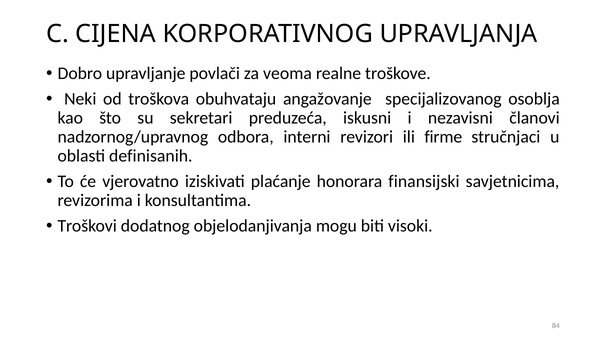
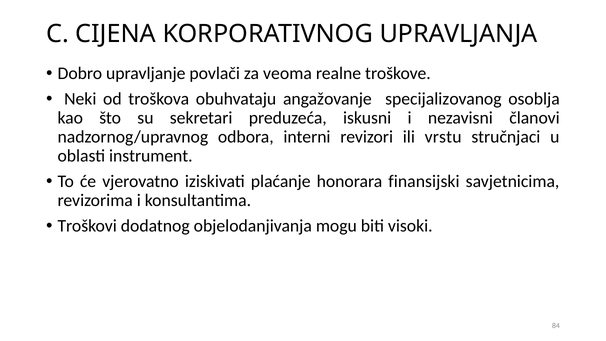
firme: firme -> vrstu
definisanih: definisanih -> instrument
